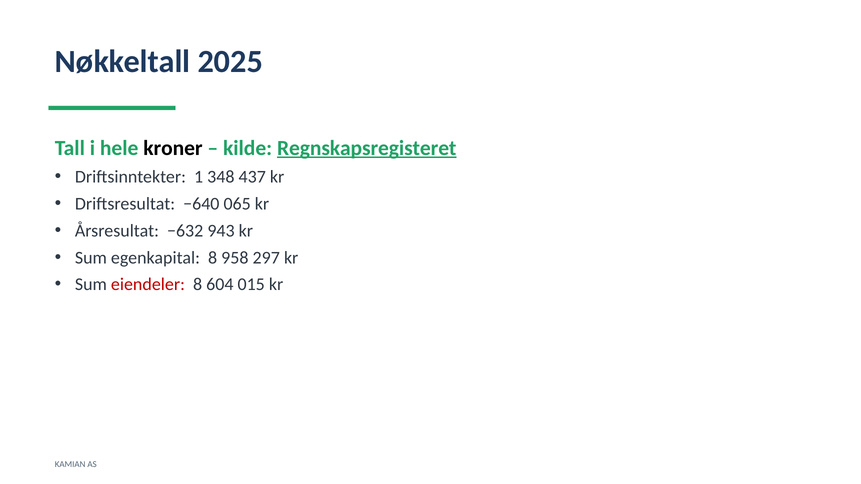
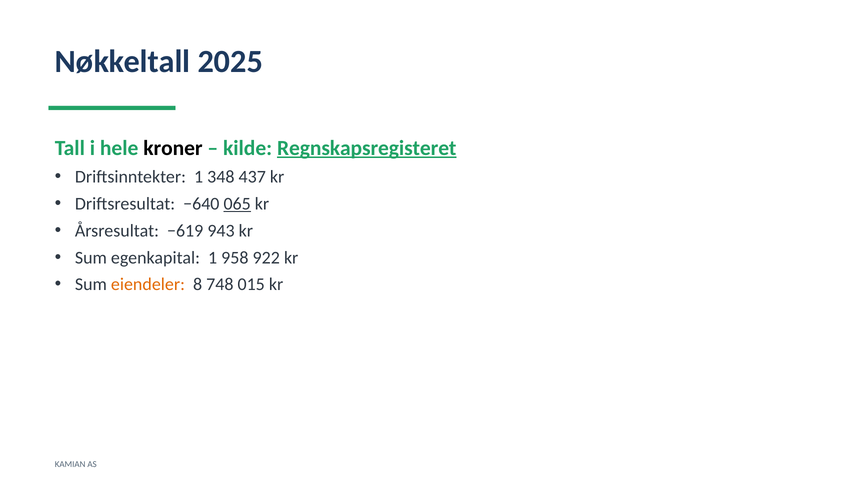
065 underline: none -> present
−632: −632 -> −619
egenkapital 8: 8 -> 1
297: 297 -> 922
eiendeler colour: red -> orange
604: 604 -> 748
